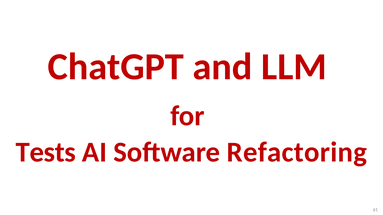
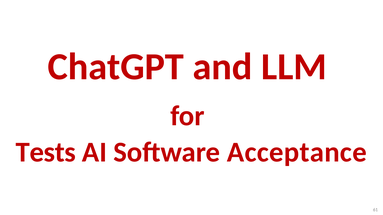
Refactoring: Refactoring -> Acceptance
